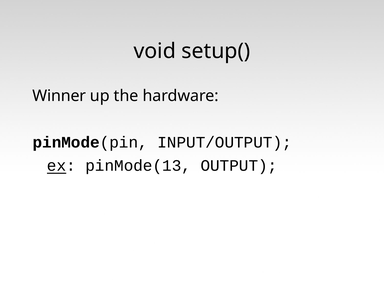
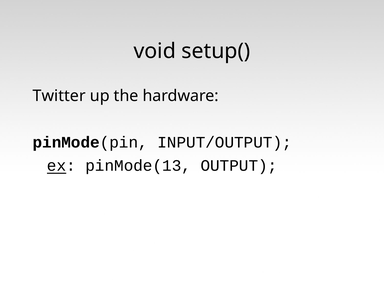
Winner: Winner -> Twitter
